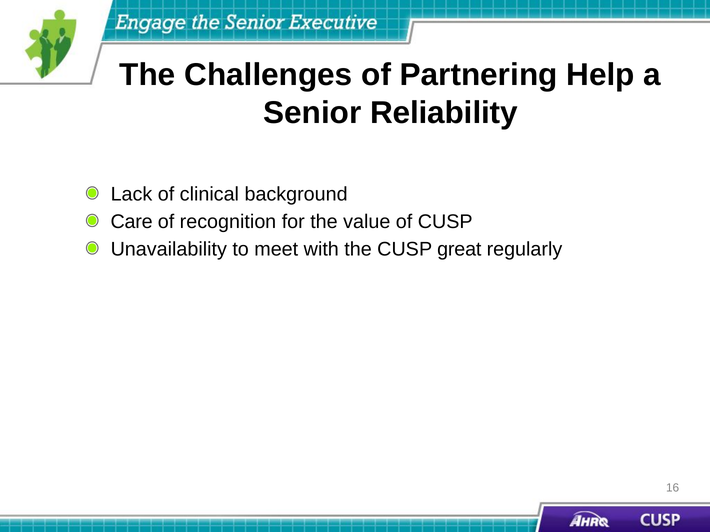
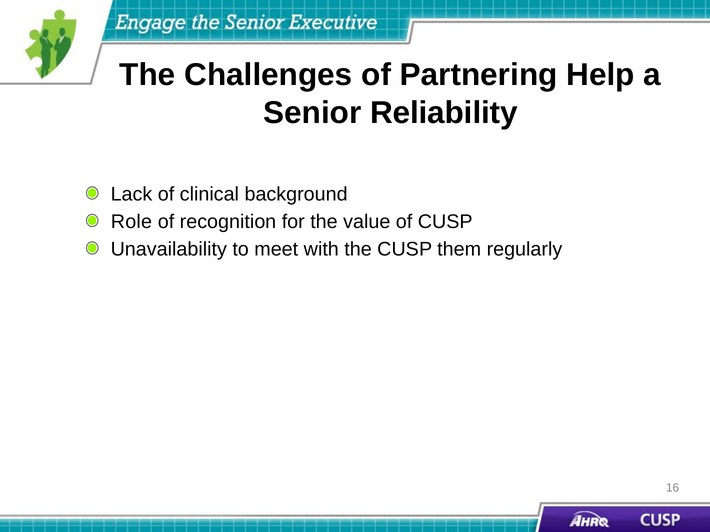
Care: Care -> Role
great: great -> them
